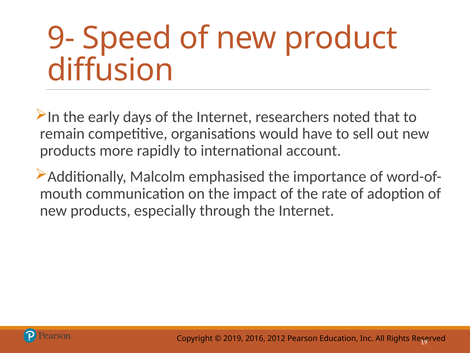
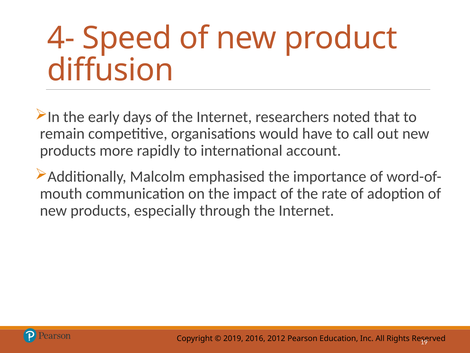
9-: 9- -> 4-
sell: sell -> call
